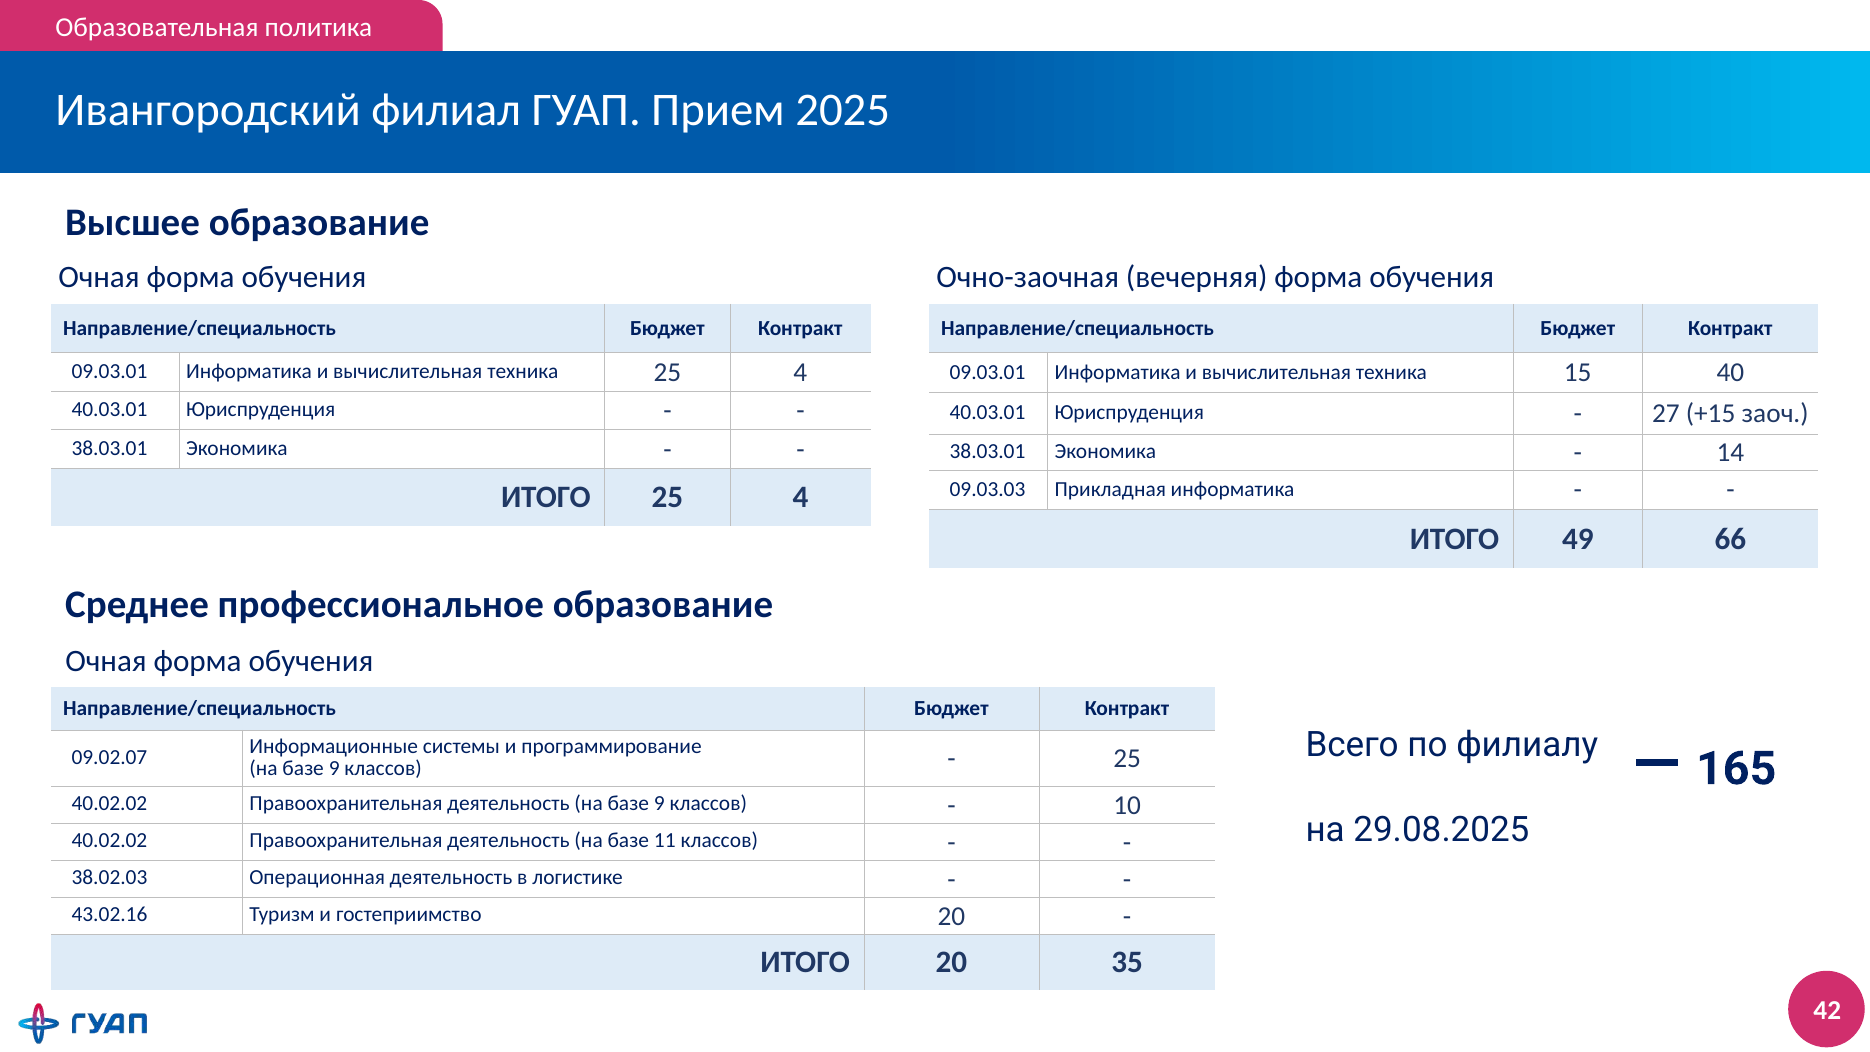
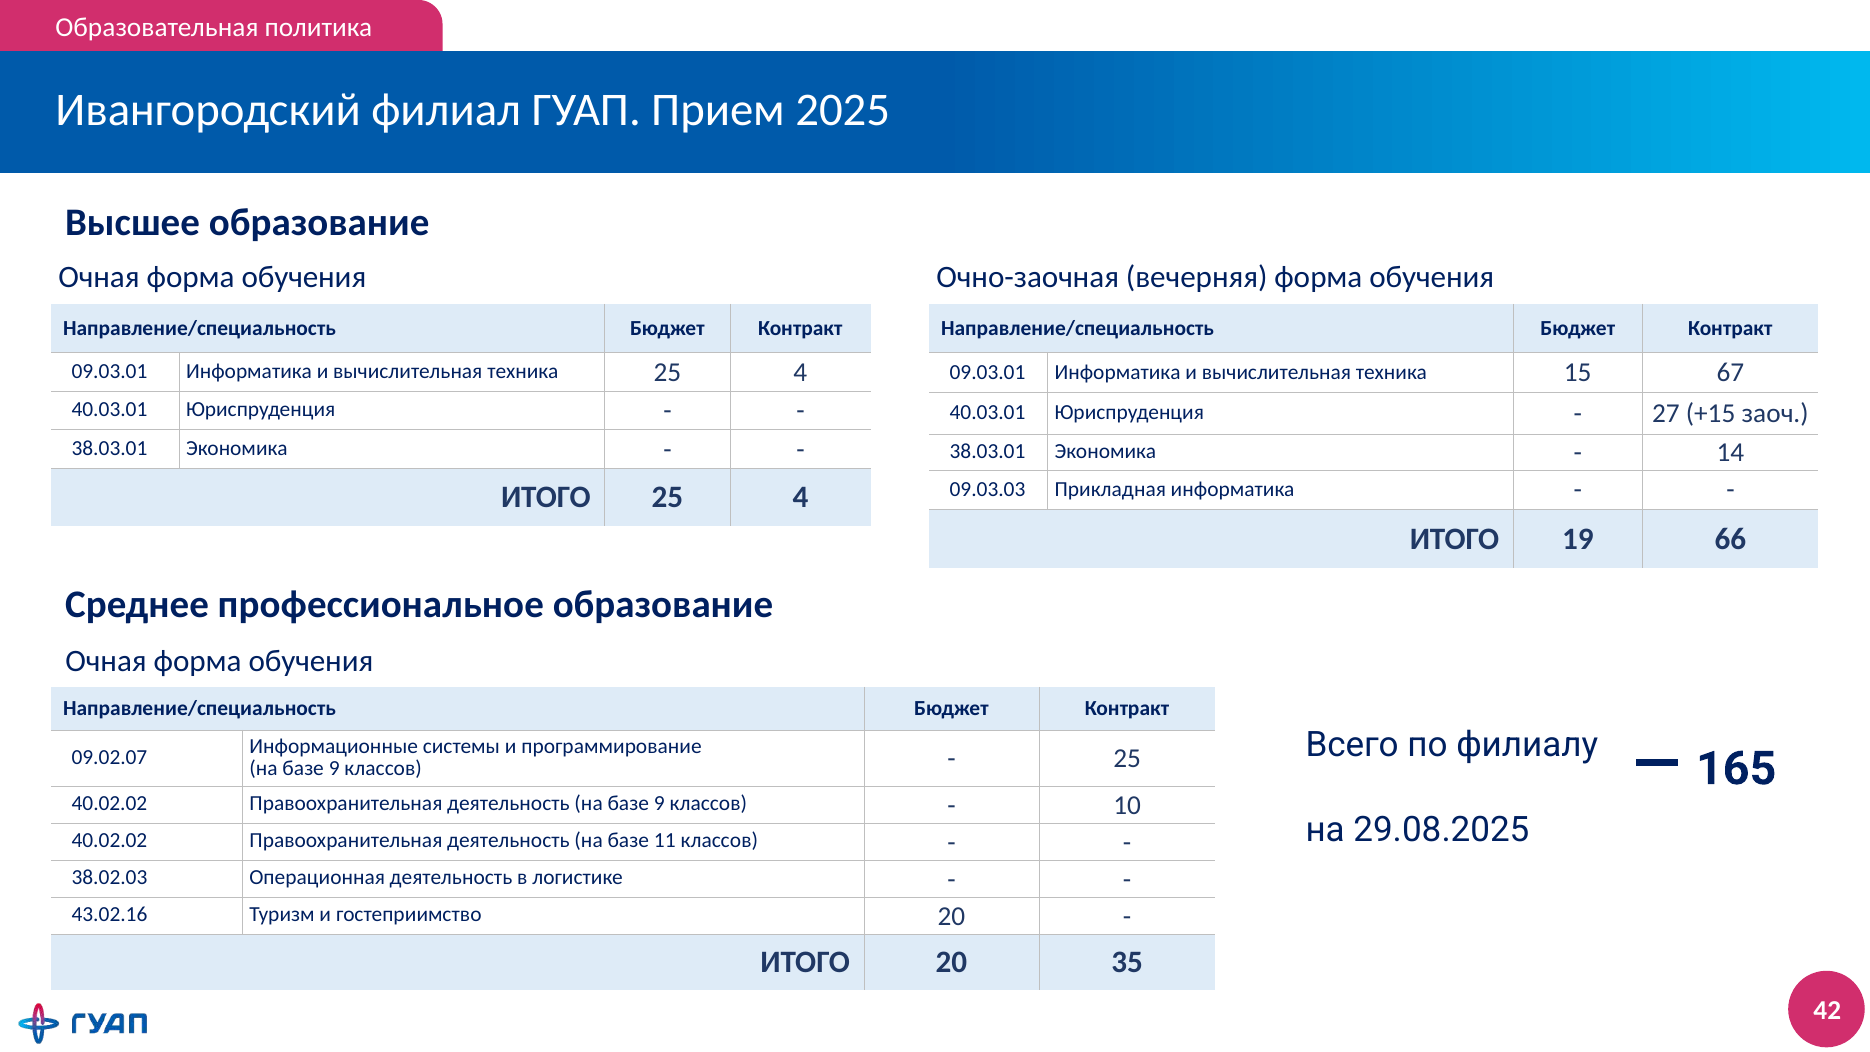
40: 40 -> 67
49: 49 -> 19
